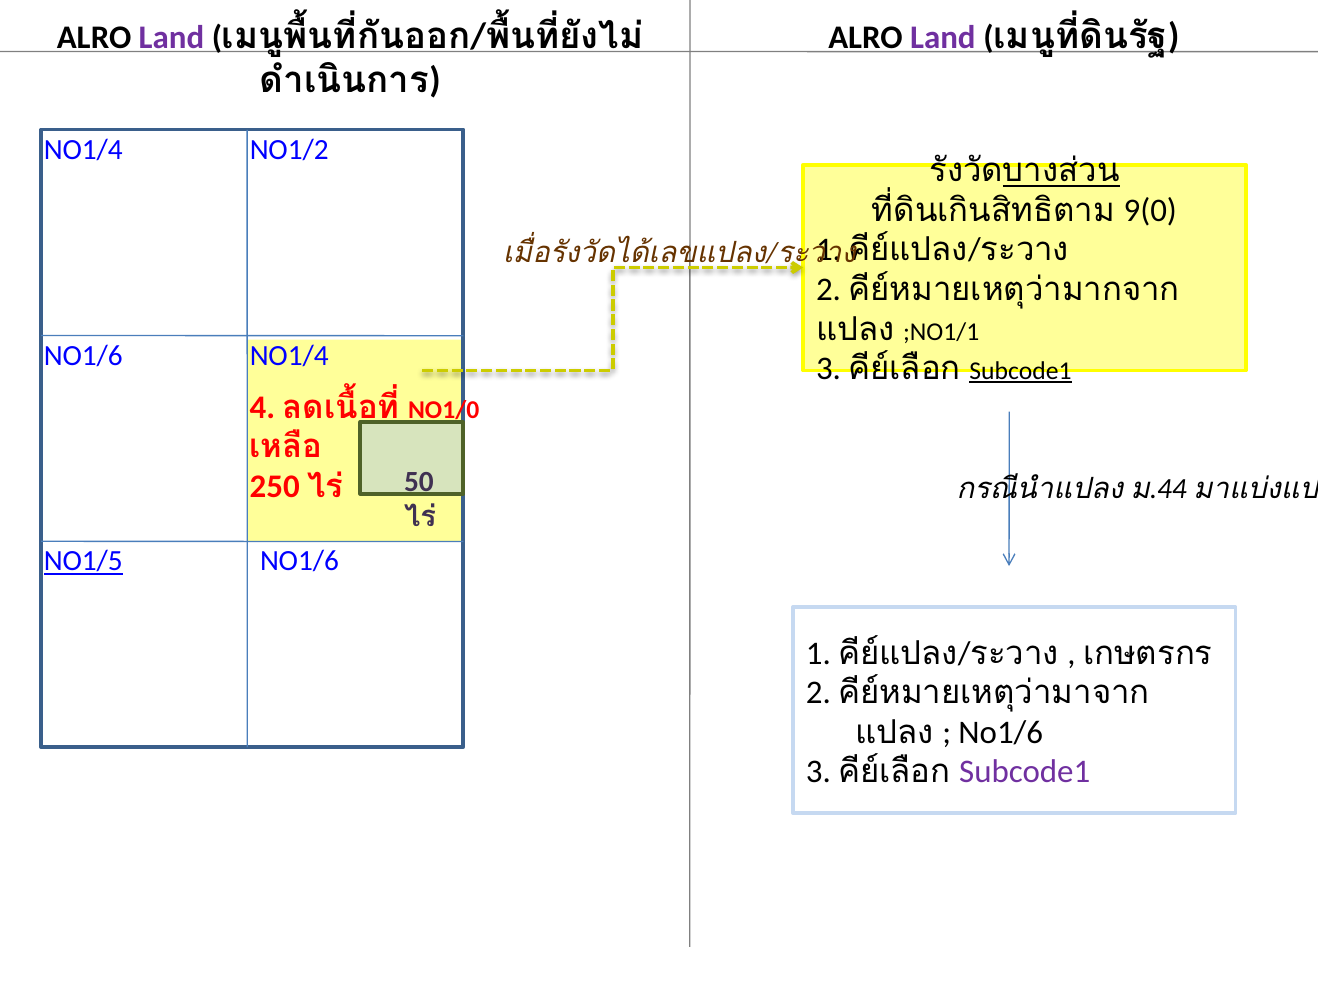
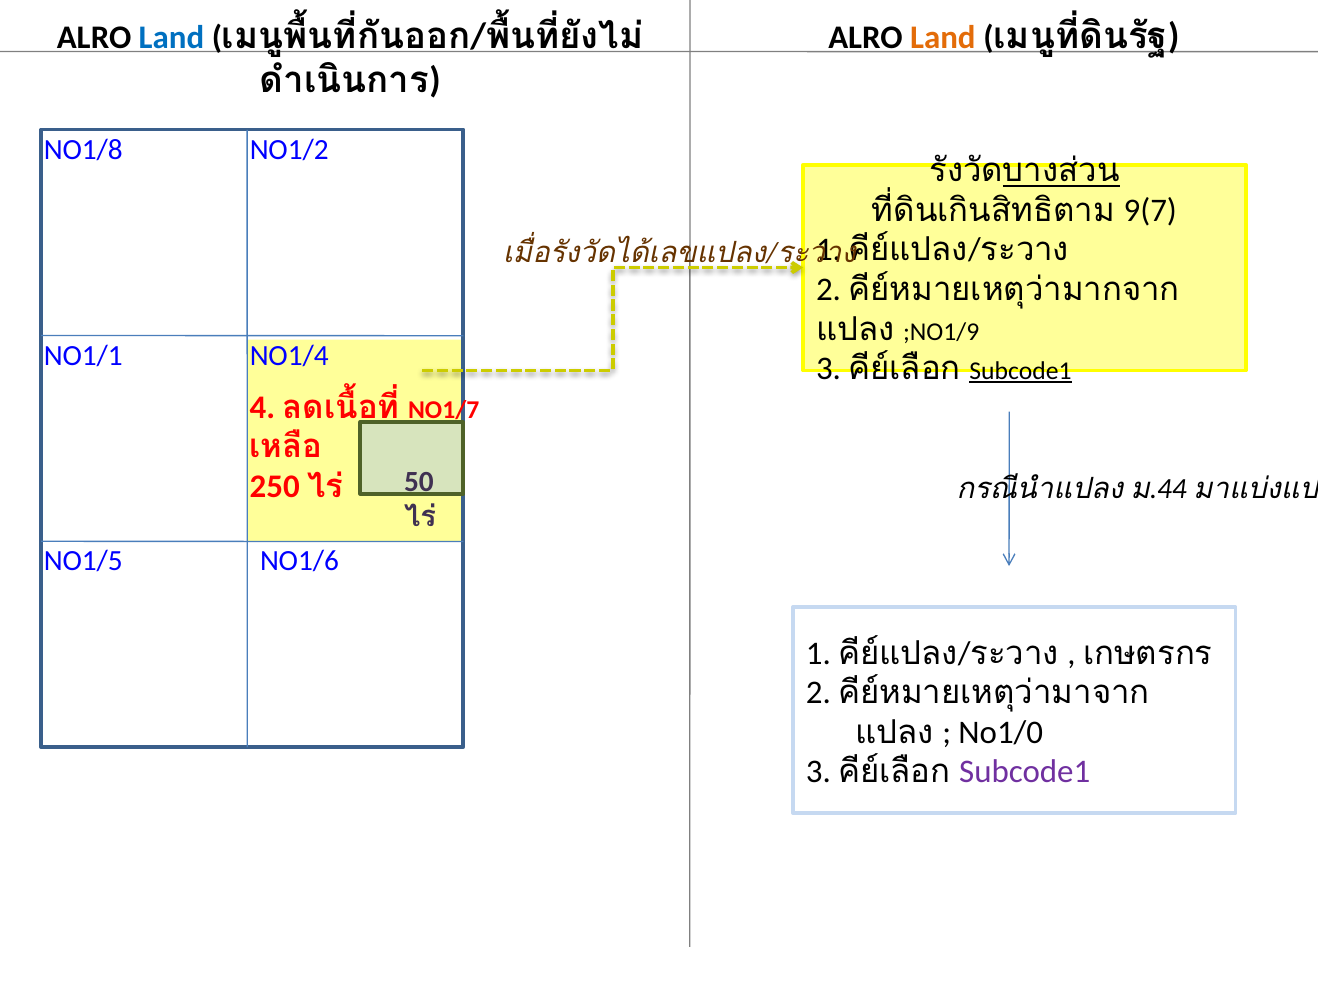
Land at (171, 38) colour: purple -> blue
Land at (943, 38) colour: purple -> orange
NO1/4 at (83, 150): NO1/4 -> NO1/8
9(0: 9(0 -> 9(7
;NO1/1: ;NO1/1 -> ;NO1/9
NO1/6 at (83, 356): NO1/6 -> NO1/1
NO1/0: NO1/0 -> NO1/7
NO1/5 underline: present -> none
No1/6 at (1001, 733): No1/6 -> No1/0
